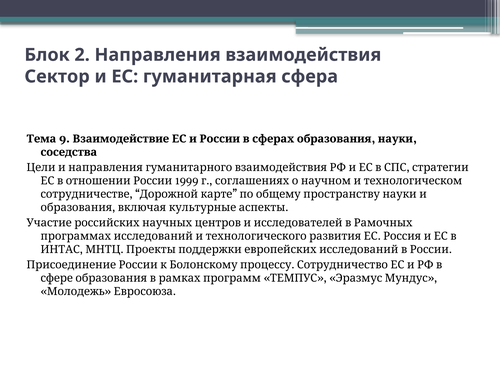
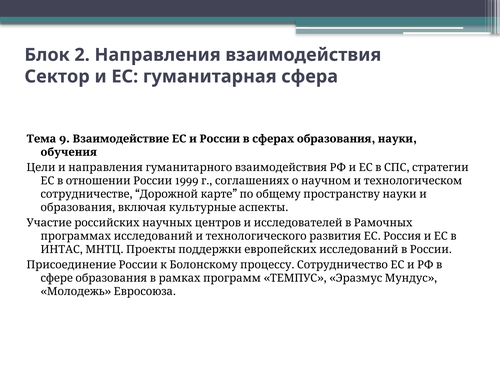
соседства: соседства -> обучения
